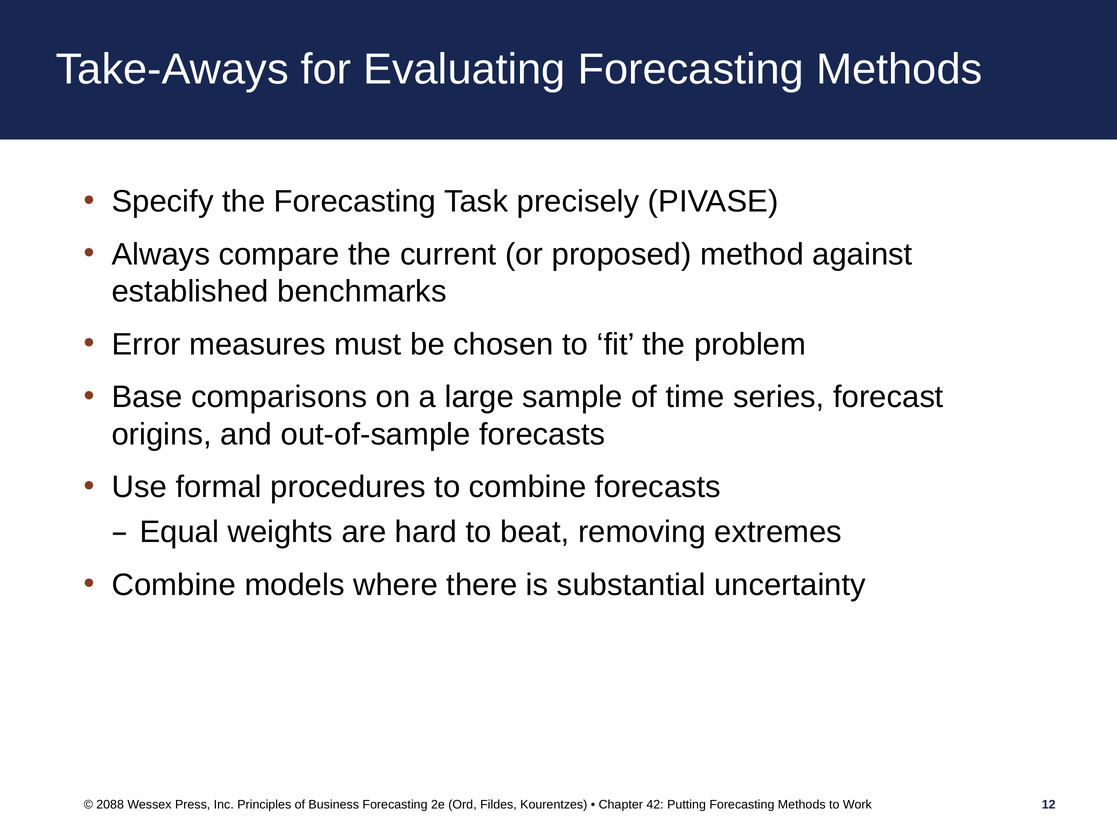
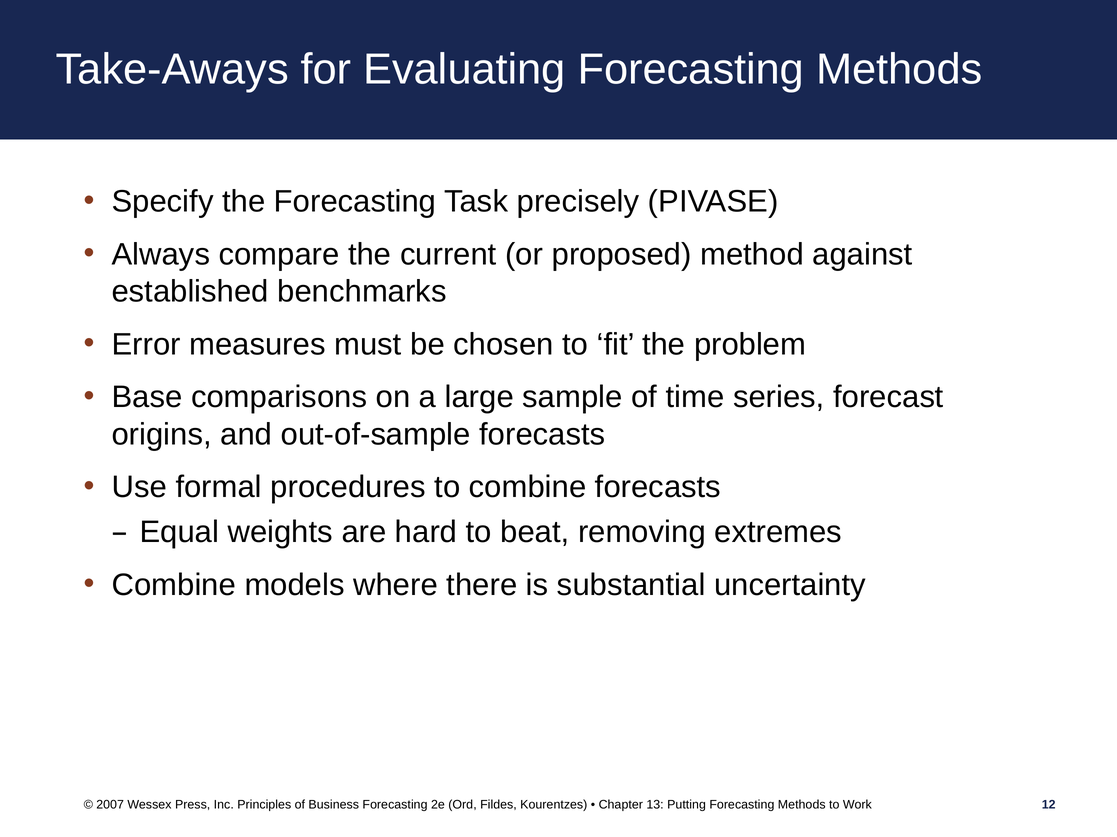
2088: 2088 -> 2007
42: 42 -> 13
